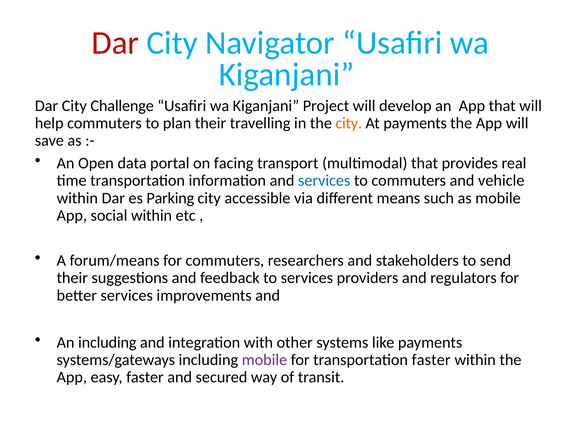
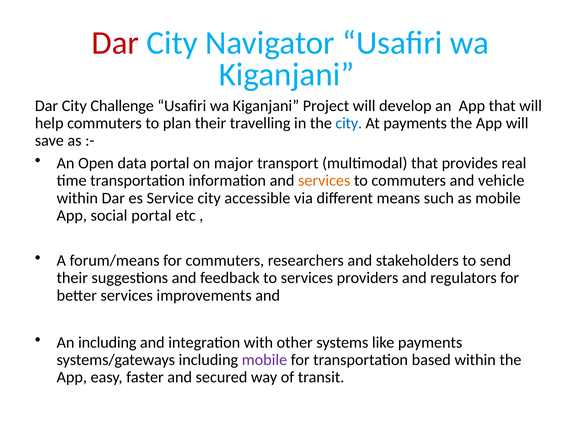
city at (349, 123) colour: orange -> blue
facing: facing -> major
services at (324, 181) colour: blue -> orange
Parking: Parking -> Service
social within: within -> portal
transportation faster: faster -> based
